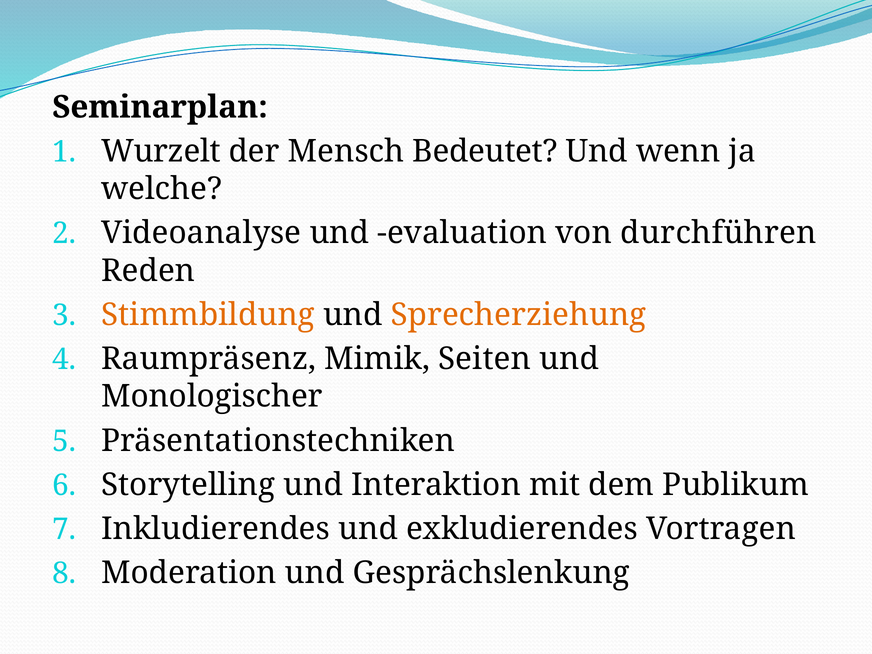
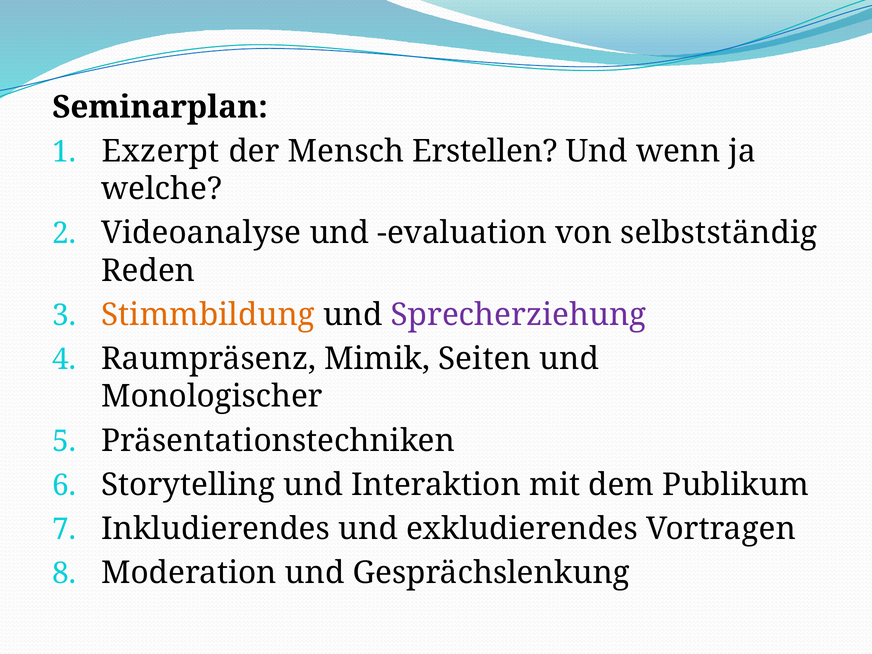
Wurzelt: Wurzelt -> Exzerpt
Bedeutet: Bedeutet -> Erstellen
durchführen: durchführen -> selbstständig
Sprecherziehung colour: orange -> purple
